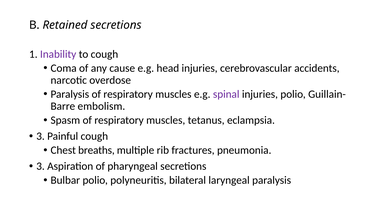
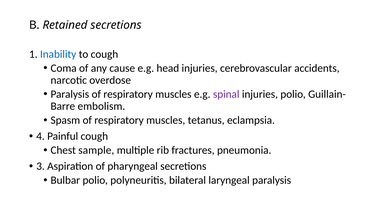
Inability colour: purple -> blue
3 at (41, 136): 3 -> 4
breaths: breaths -> sample
